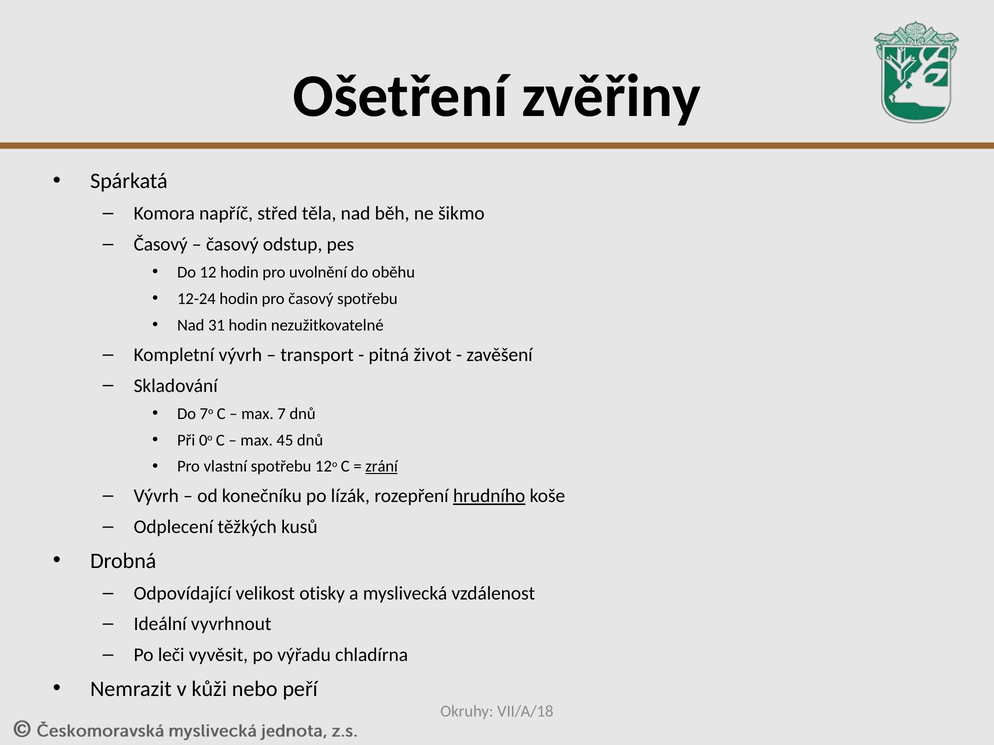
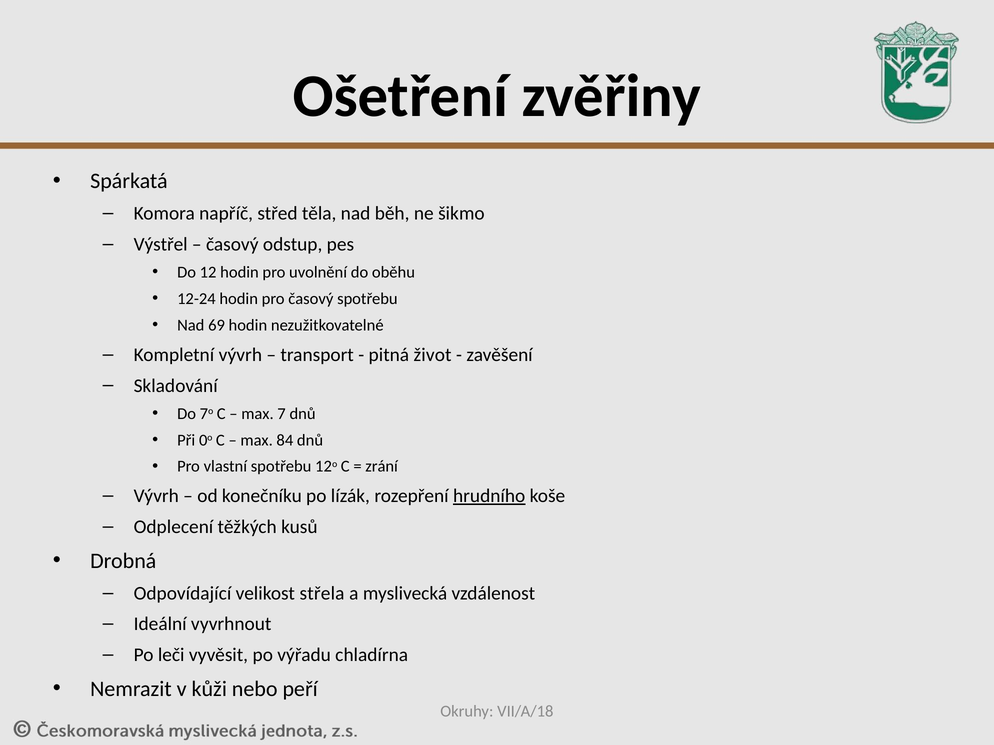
Časový at (161, 245): Časový -> Výstřel
31: 31 -> 69
45: 45 -> 84
zrání underline: present -> none
otisky: otisky -> střela
